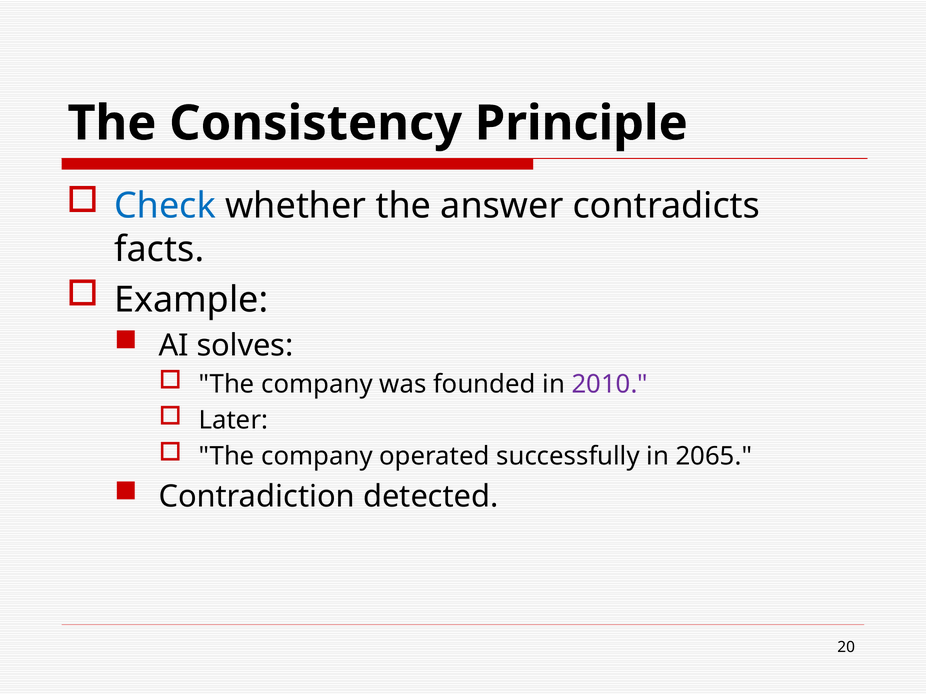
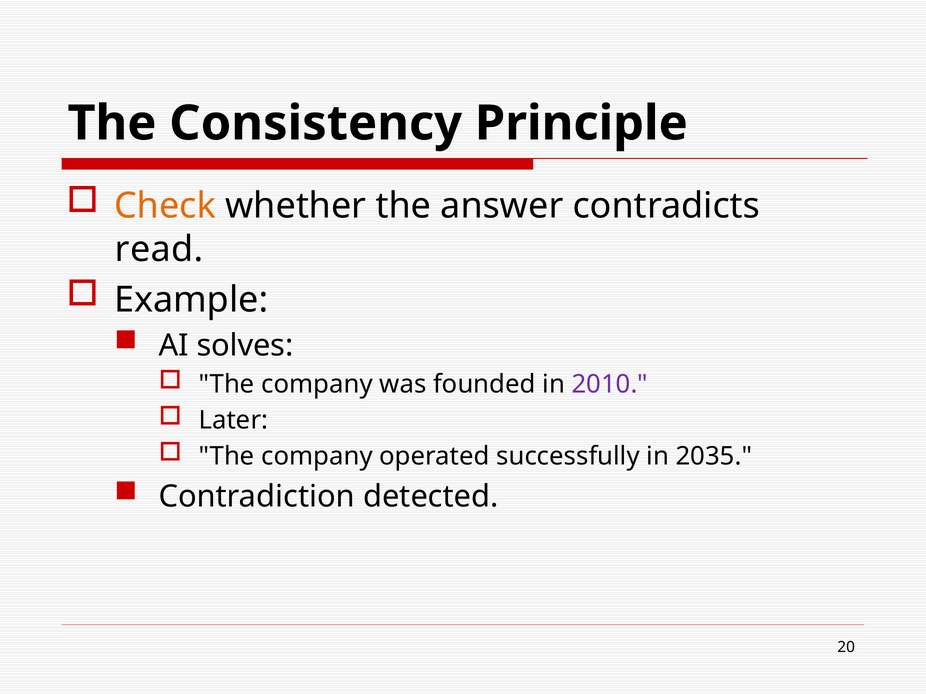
Check colour: blue -> orange
facts: facts -> read
2065: 2065 -> 2035
